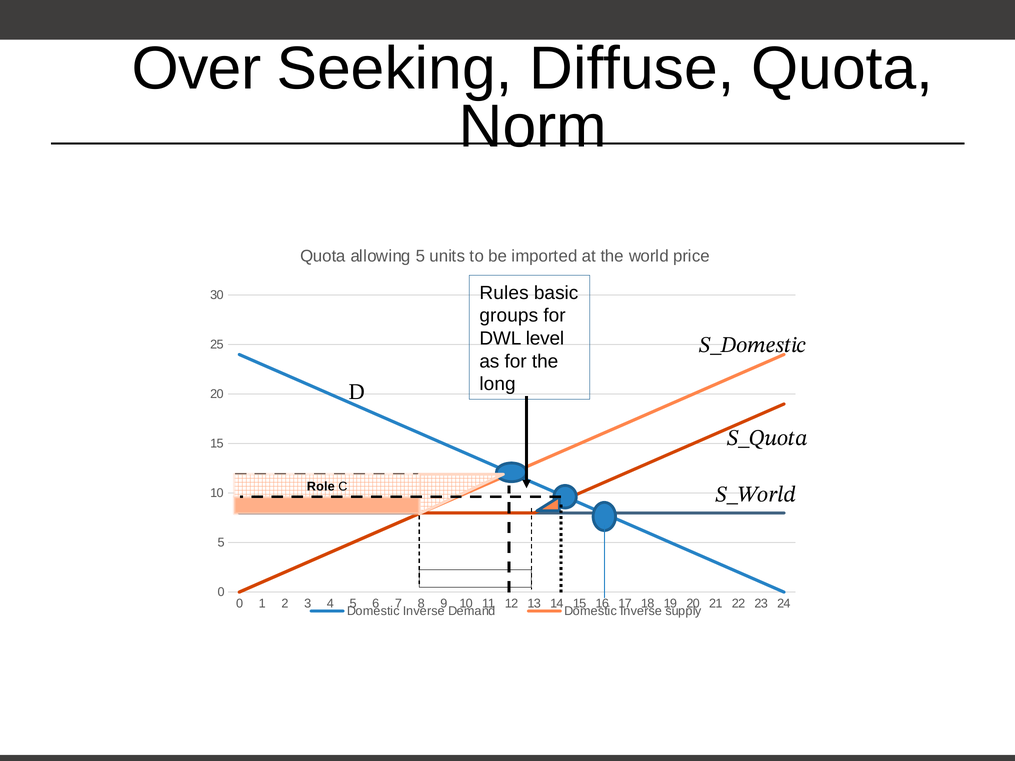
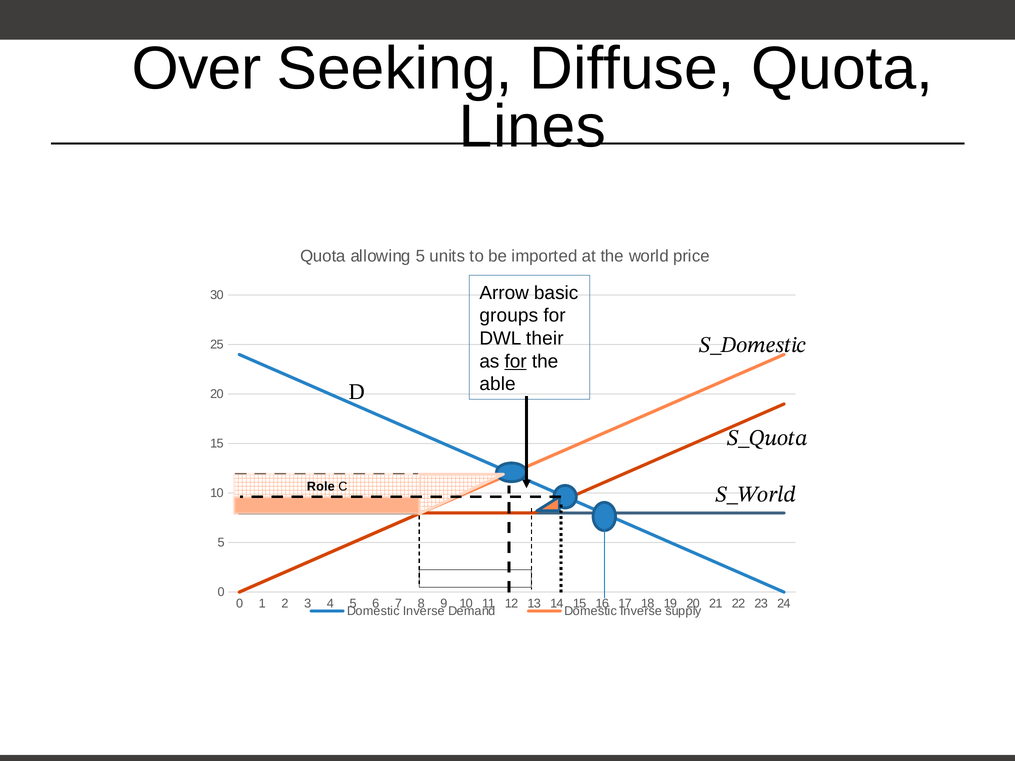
Norm: Norm -> Lines
Rules: Rules -> Arrow
level: level -> their
for at (516, 361) underline: none -> present
long: long -> able
